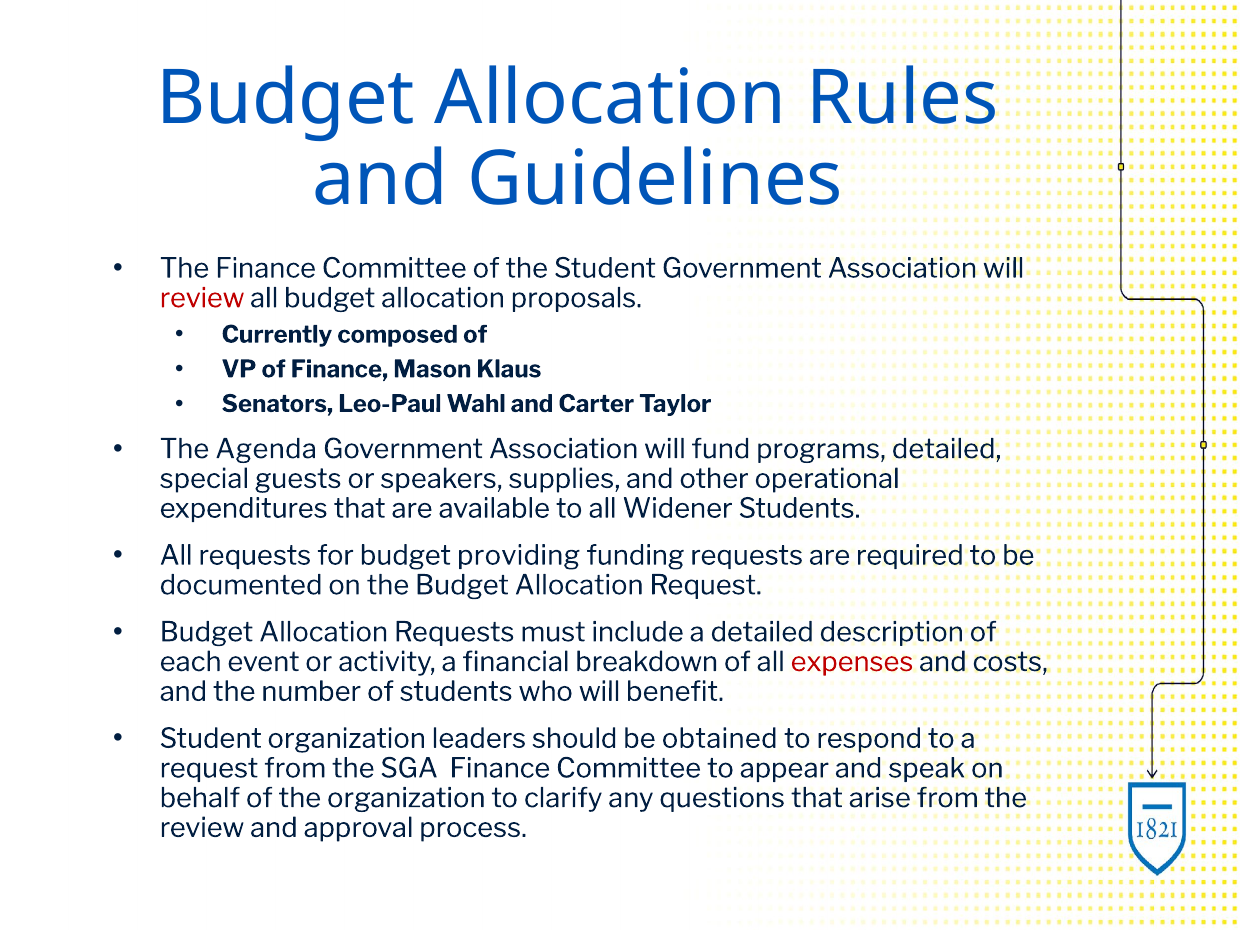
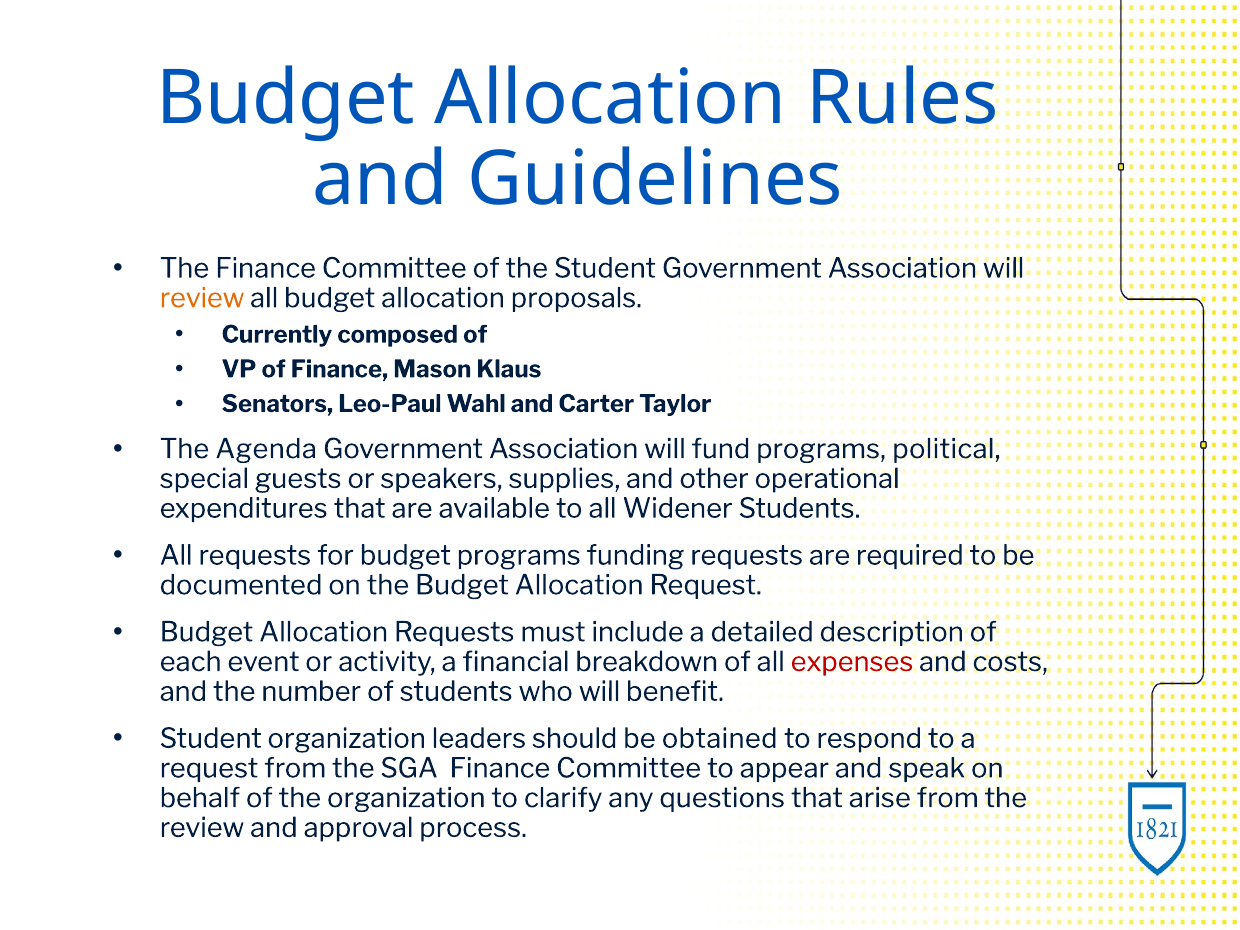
review at (202, 298) colour: red -> orange
programs detailed: detailed -> political
budget providing: providing -> programs
